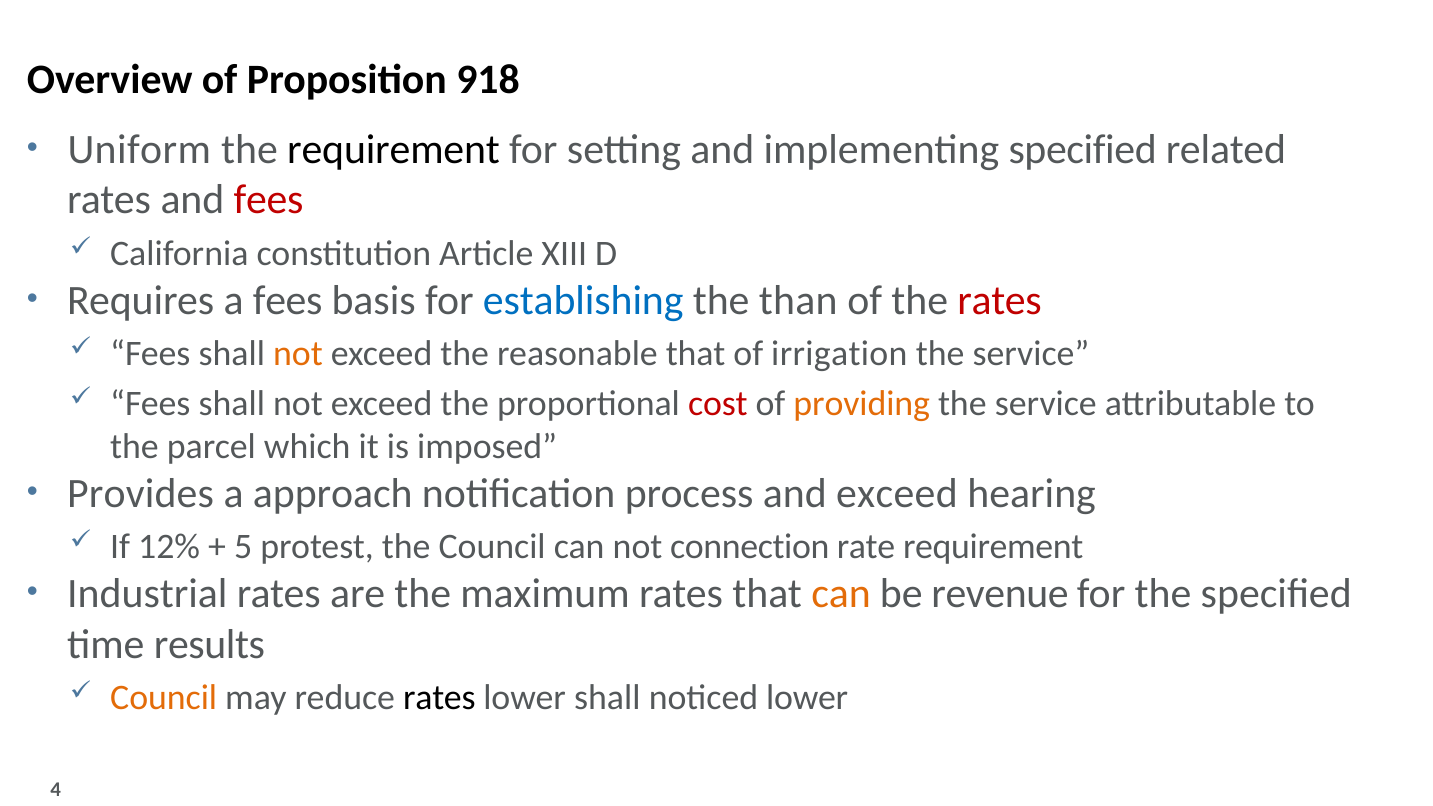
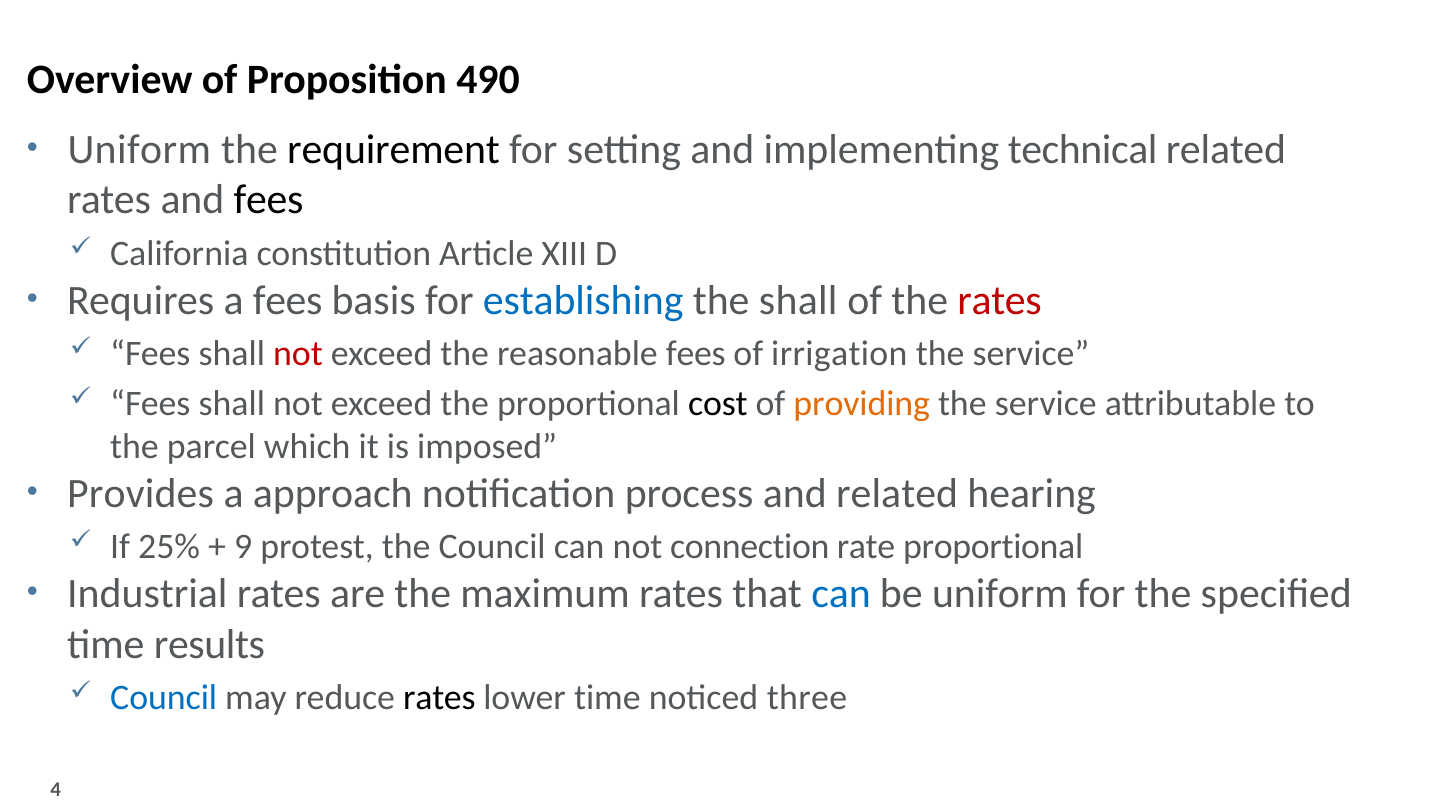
918: 918 -> 490
implementing specified: specified -> technical
fees at (269, 200) colour: red -> black
the than: than -> shall
not at (298, 354) colour: orange -> red
reasonable that: that -> fees
cost colour: red -> black
and exceed: exceed -> related
12%: 12% -> 25%
5: 5 -> 9
rate requirement: requirement -> proportional
can at (841, 594) colour: orange -> blue
be revenue: revenue -> uniform
Council at (164, 698) colour: orange -> blue
lower shall: shall -> time
noticed lower: lower -> three
